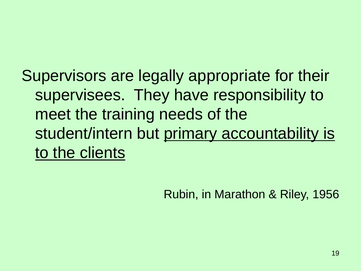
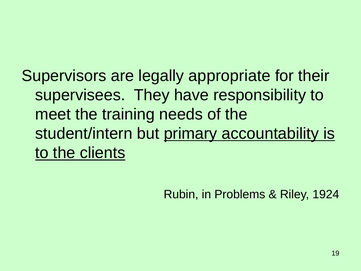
Marathon: Marathon -> Problems
1956: 1956 -> 1924
